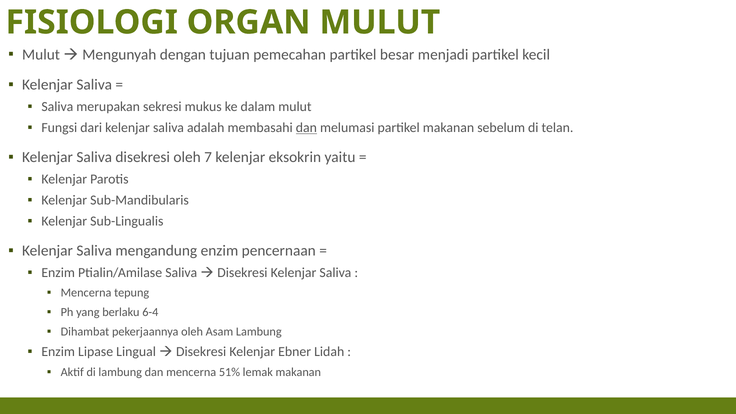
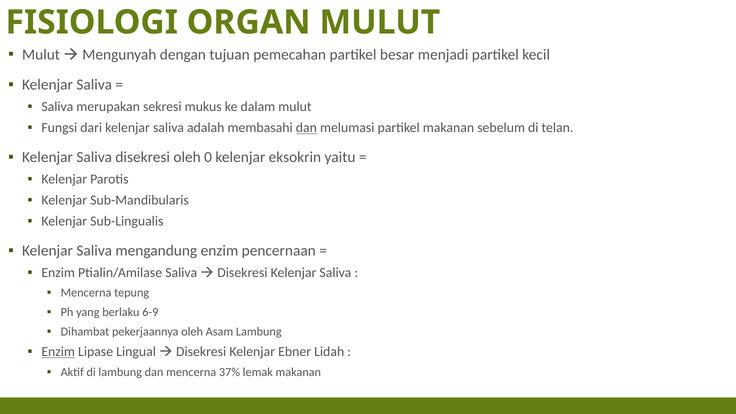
7: 7 -> 0
6-4: 6-4 -> 6-9
Enzim at (58, 352) underline: none -> present
51%: 51% -> 37%
